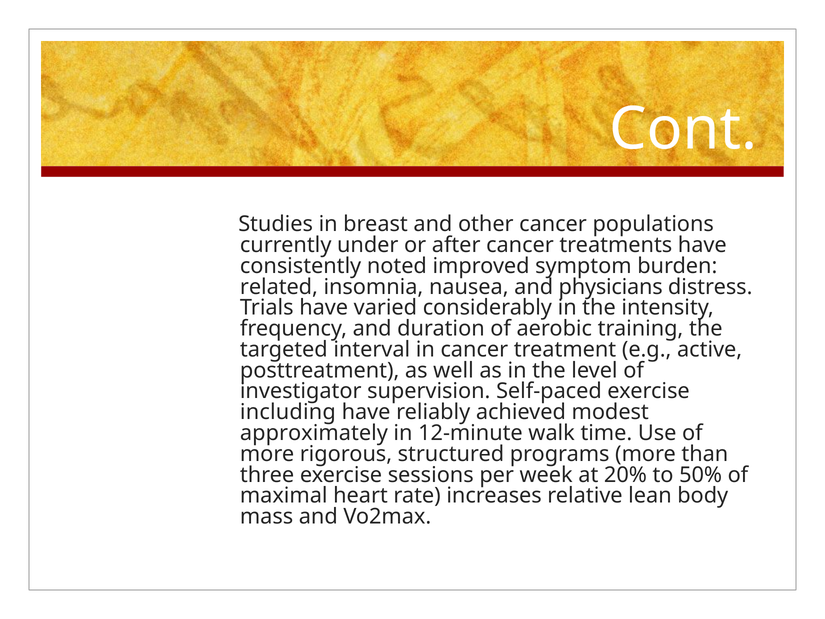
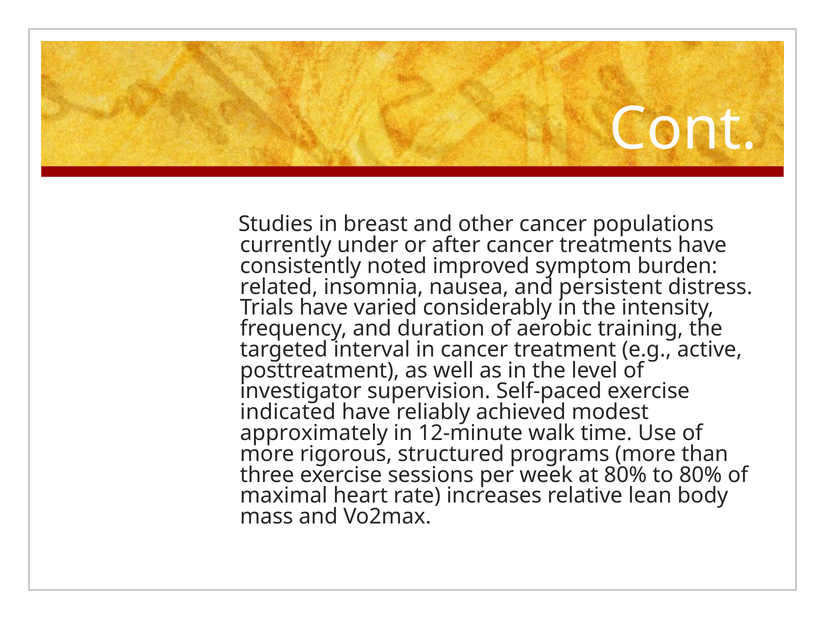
physicians: physicians -> persistent
including: including -> indicated
at 20%: 20% -> 80%
to 50%: 50% -> 80%
